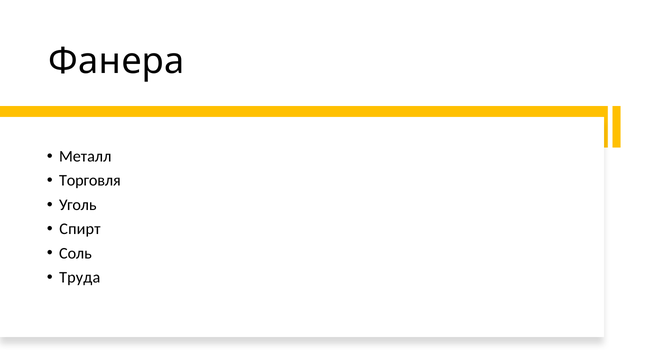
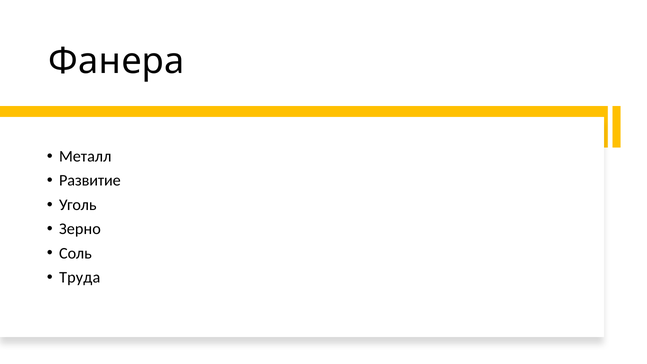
Торговля: Торговля -> Развитие
Спирт: Спирт -> Зерно
